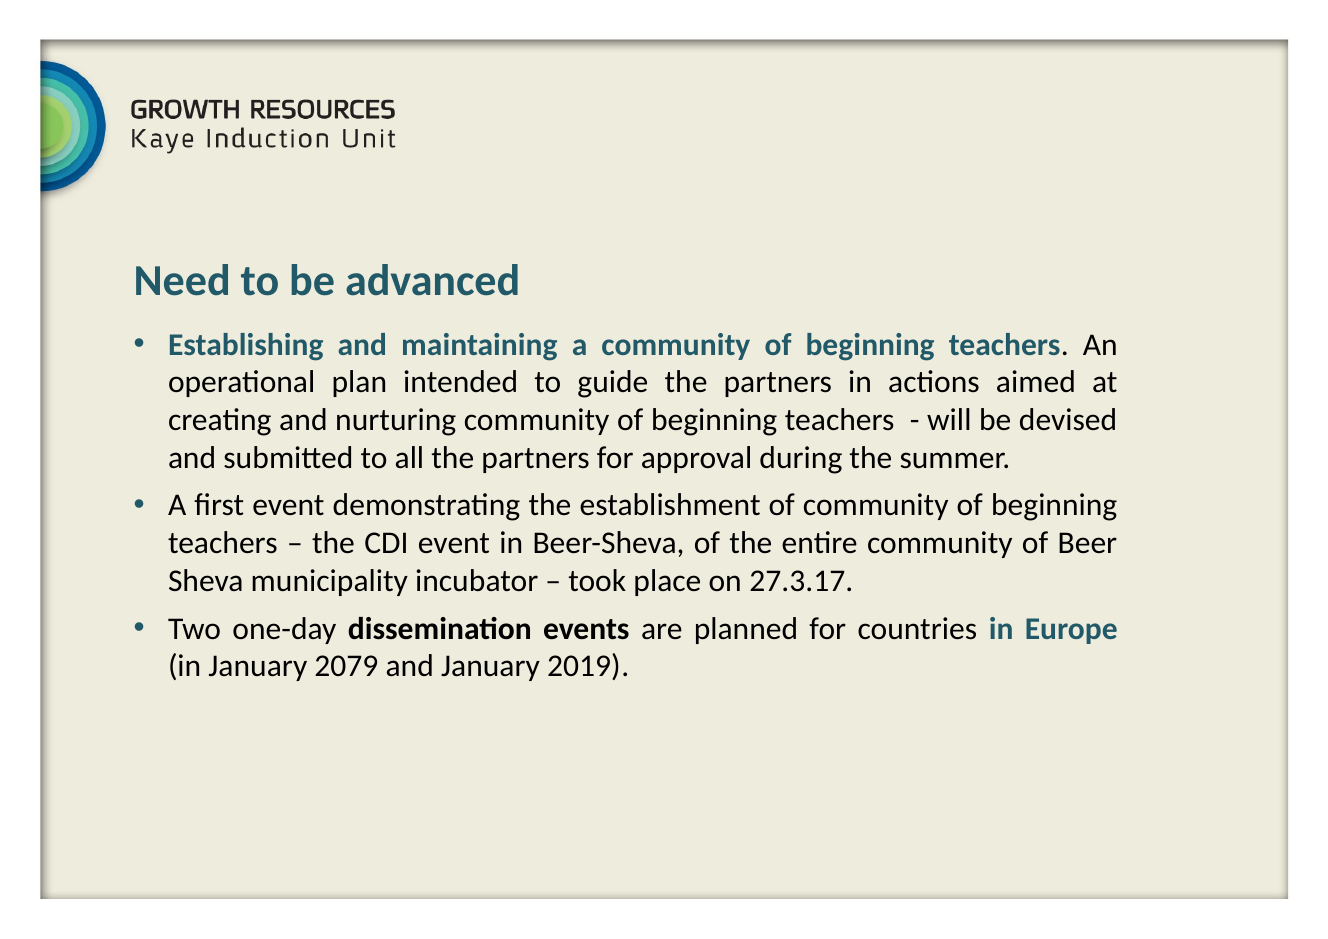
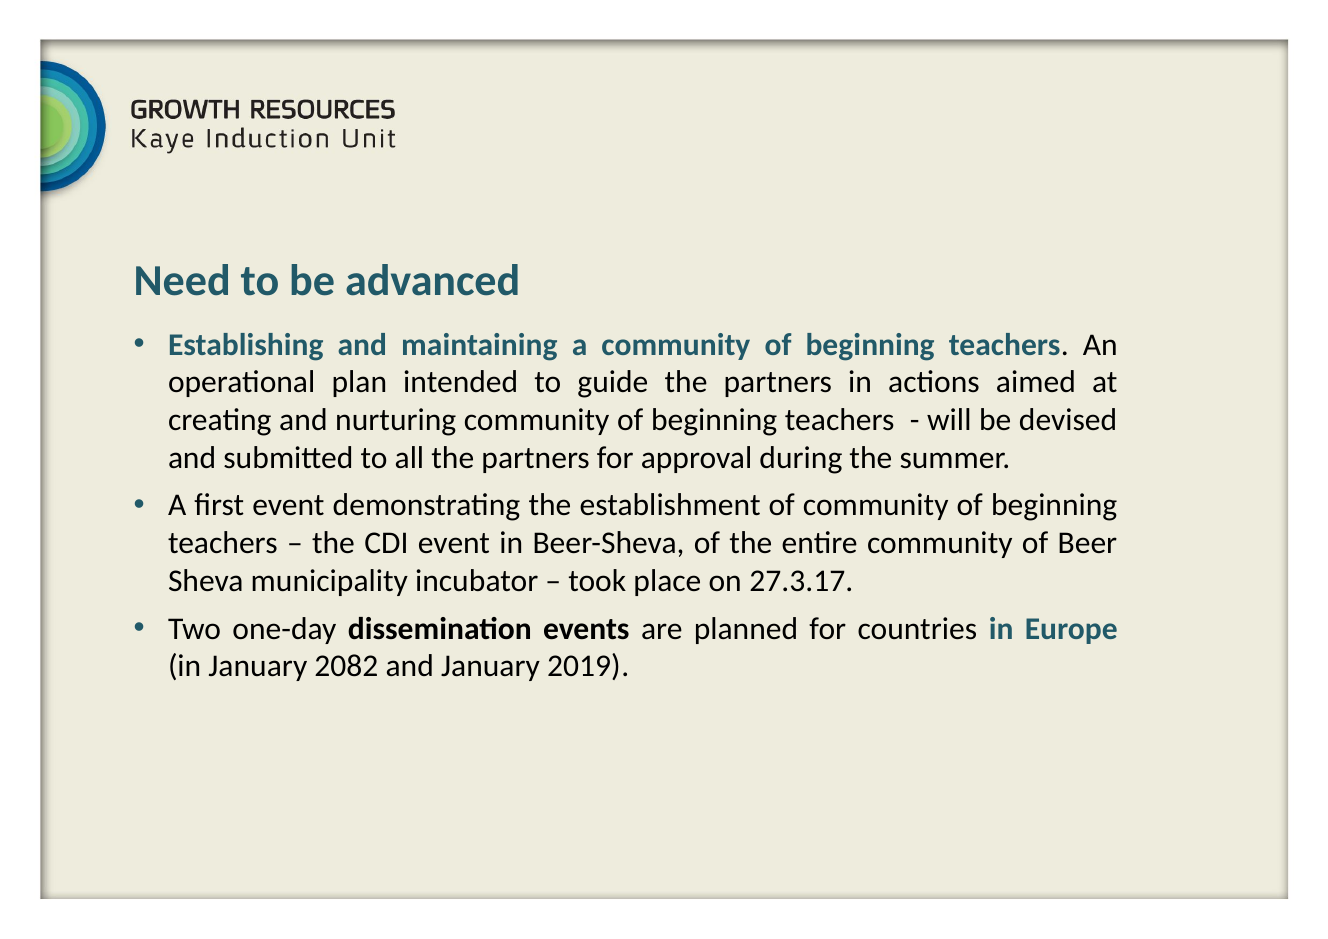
2079: 2079 -> 2082
